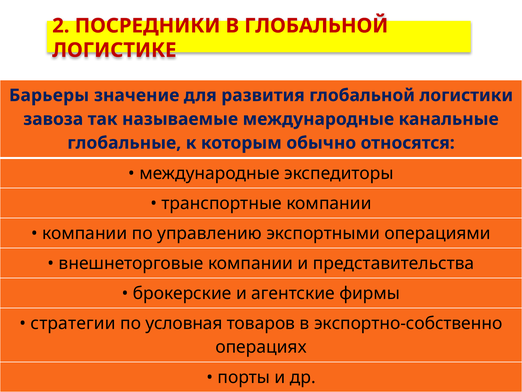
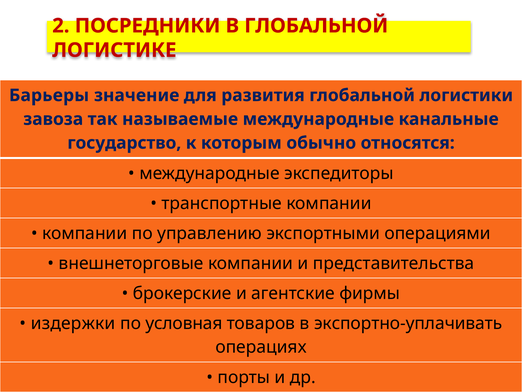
глобальные: глобальные -> государство
стратегии: стратегии -> издержки
экспортно-собственно: экспортно-собственно -> экспортно-уплачивать
